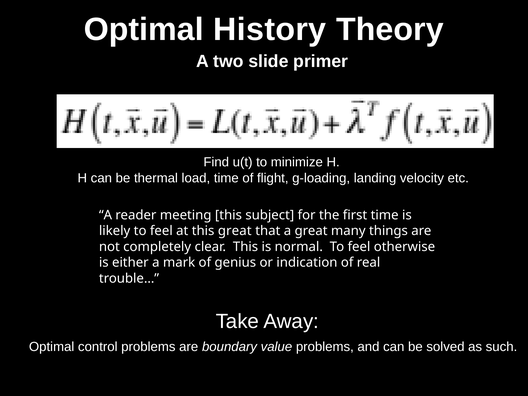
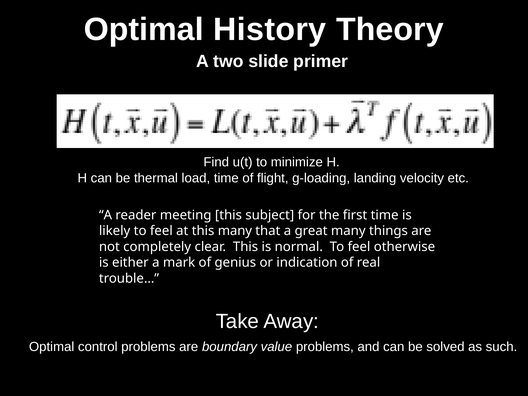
this great: great -> many
